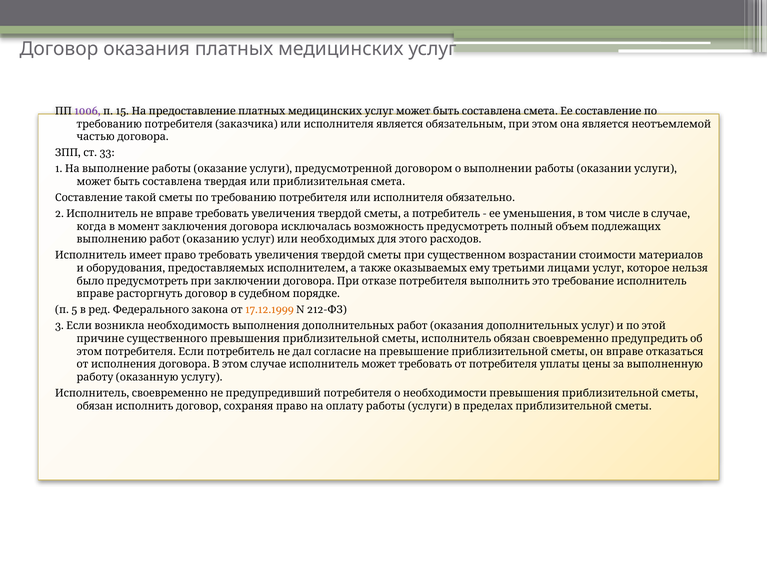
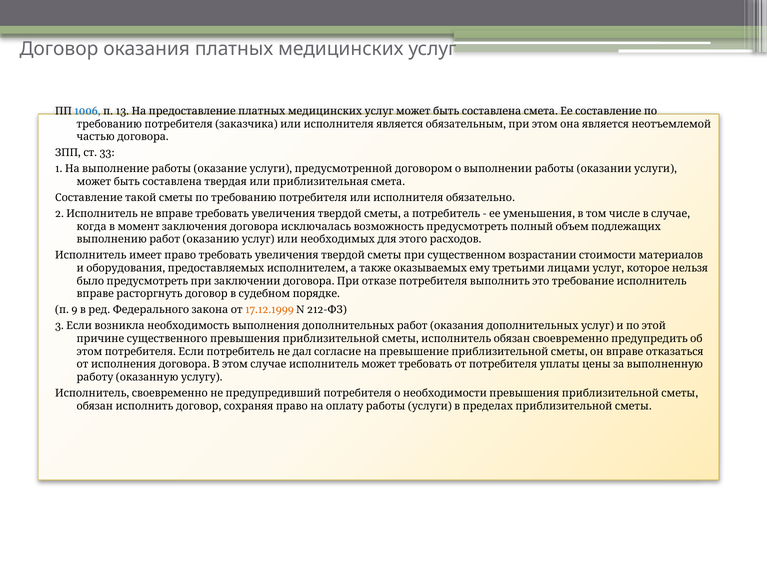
1006 colour: purple -> blue
15: 15 -> 13
5: 5 -> 9
